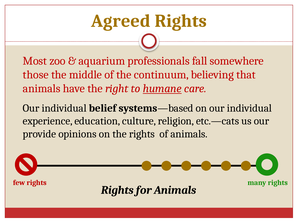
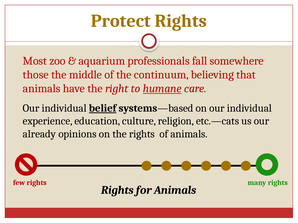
Agreed: Agreed -> Protect
belief underline: none -> present
provide: provide -> already
